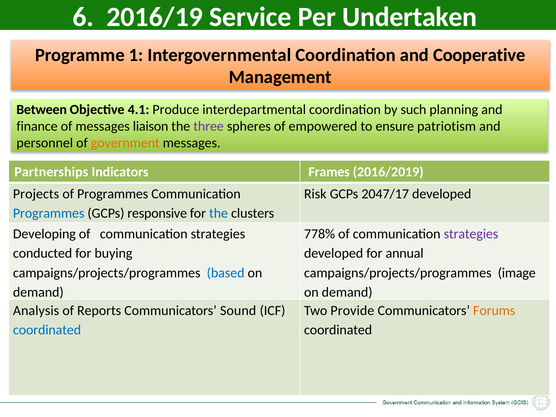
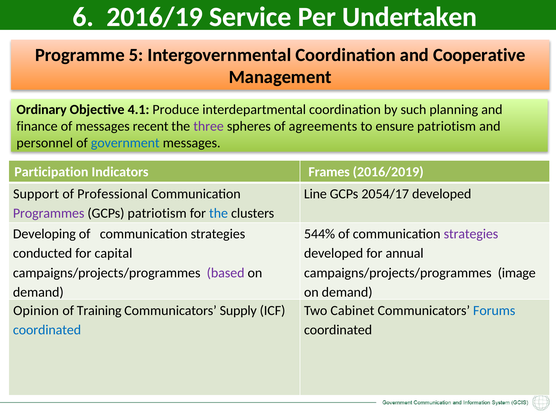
1: 1 -> 5
Between: Between -> Ordinary
liaison: liaison -> recent
empowered: empowered -> agreements
government colour: orange -> blue
Partnerships: Partnerships -> Participation
Projects: Projects -> Support
of Programmes: Programmes -> Professional
Risk: Risk -> Line
2047/17: 2047/17 -> 2054/17
Programmes at (49, 213) colour: blue -> purple
GCPs responsive: responsive -> patriotism
778%: 778% -> 544%
buying: buying -> capital
based colour: blue -> purple
Analysis: Analysis -> Opinion
Reports: Reports -> Training
Sound: Sound -> Supply
Provide: Provide -> Cabinet
Forums colour: orange -> blue
